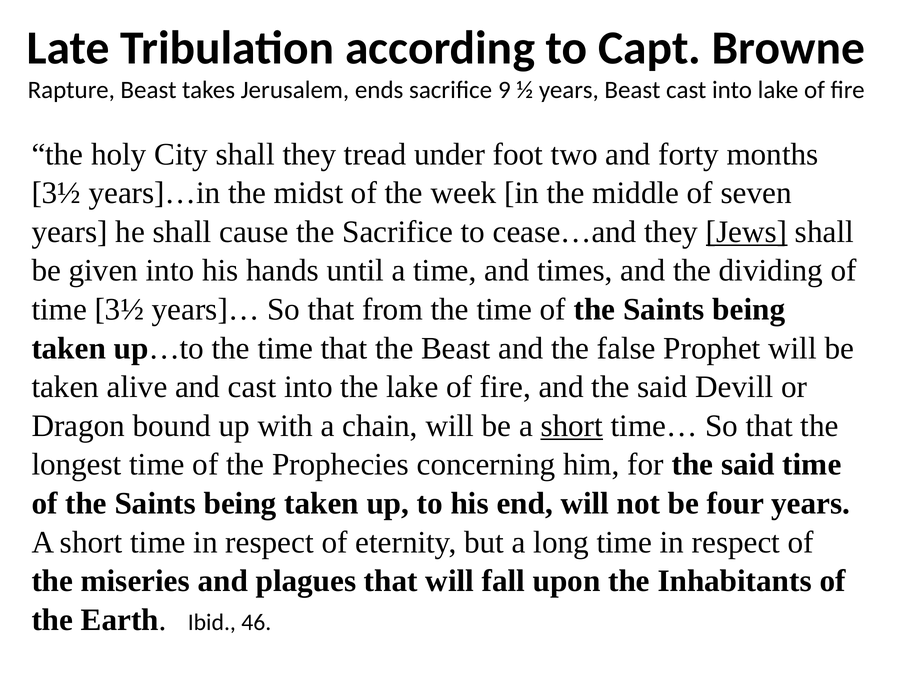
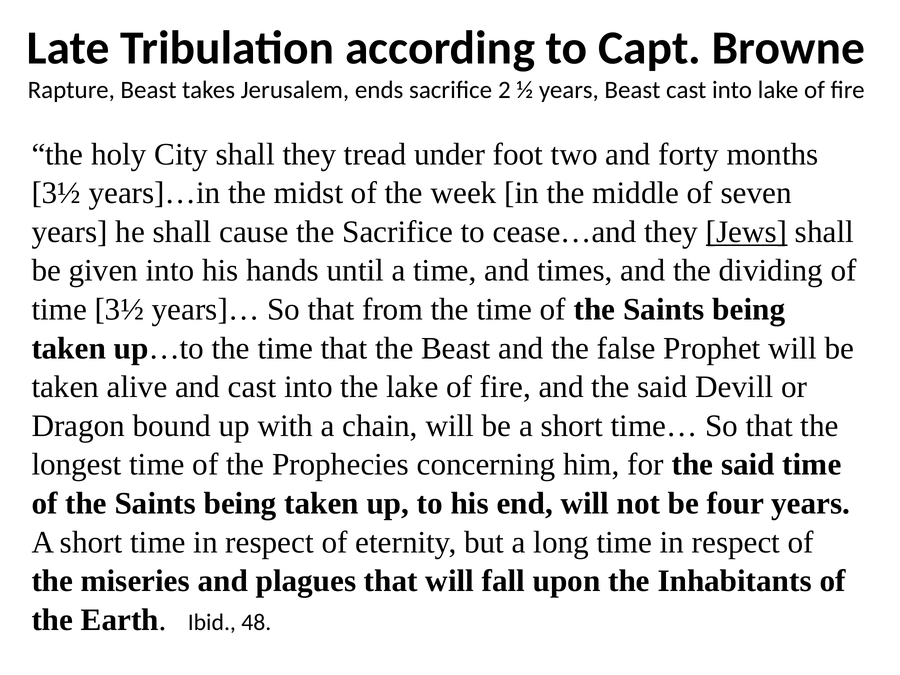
9: 9 -> 2
short at (572, 426) underline: present -> none
46: 46 -> 48
